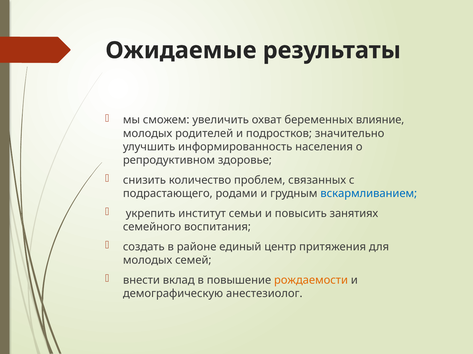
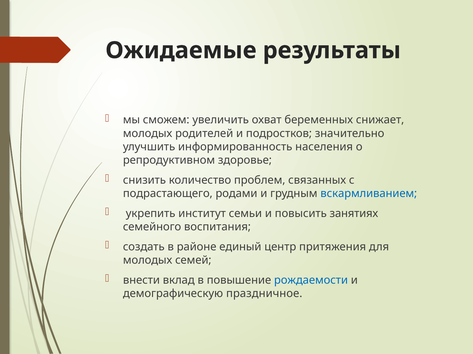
влияние: влияние -> снижает
рождаемости colour: orange -> blue
анестезиолог: анестезиолог -> праздничное
